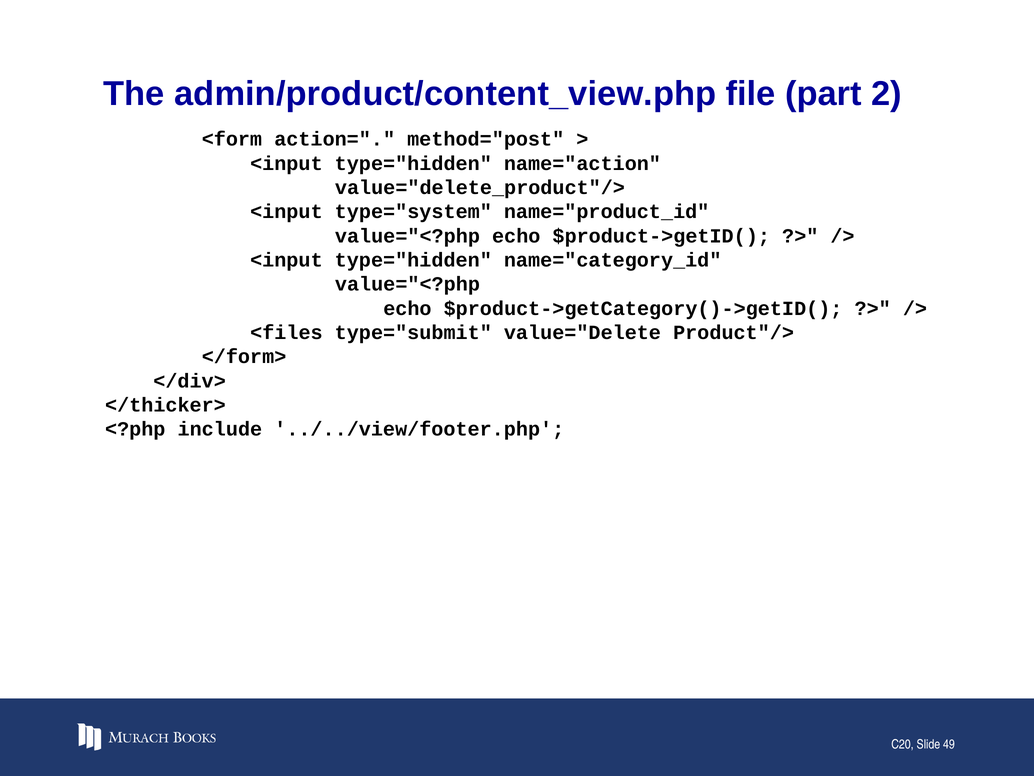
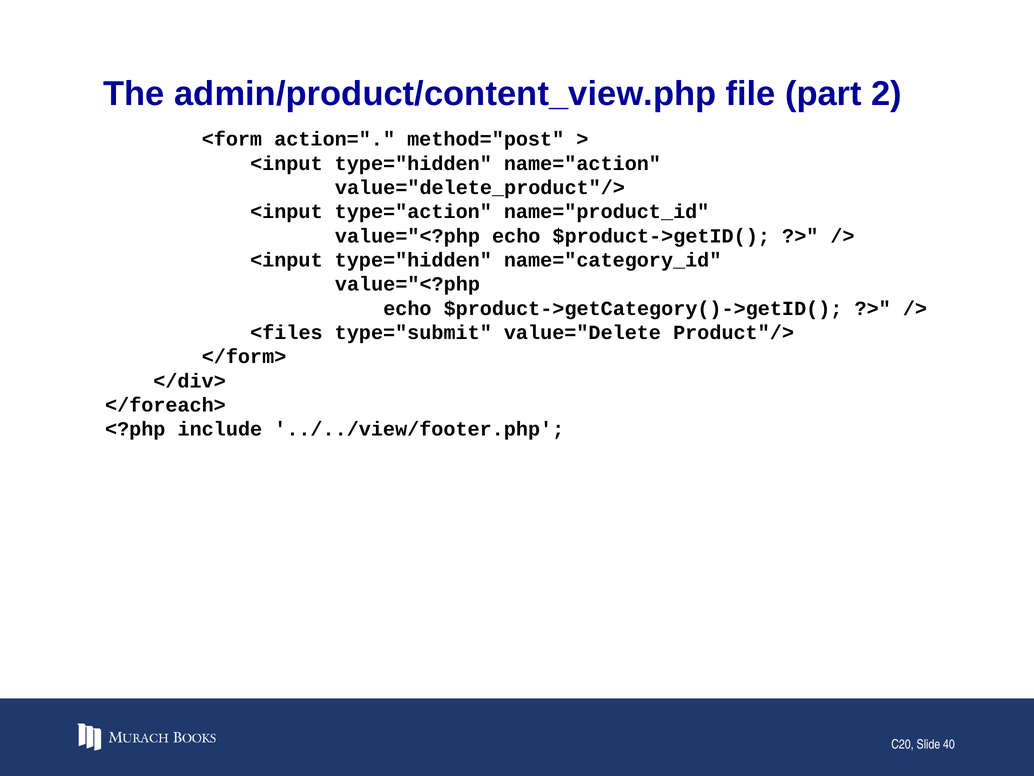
type="system: type="system -> type="action
</thicker>: </thicker> -> </foreach>
49: 49 -> 40
